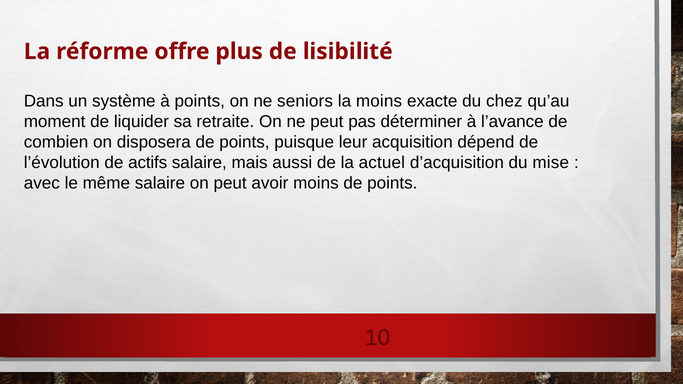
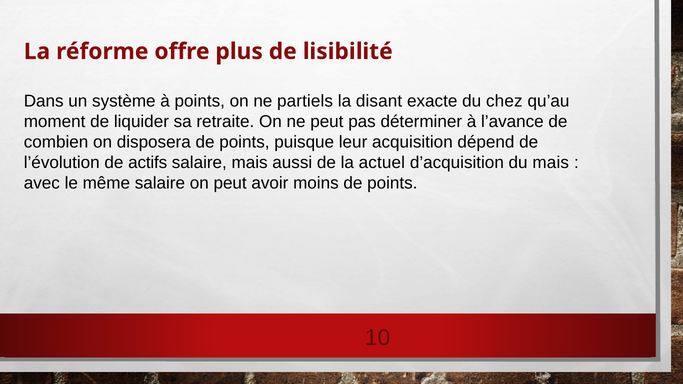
seniors: seniors -> partiels
la moins: moins -> disant
du mise: mise -> mais
